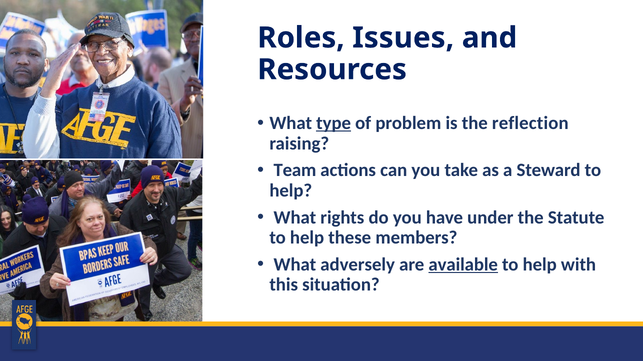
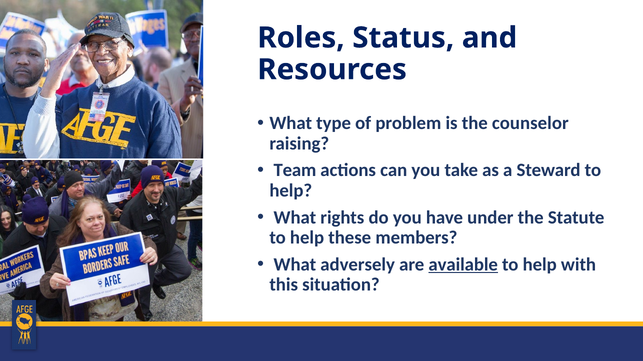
Issues: Issues -> Status
type underline: present -> none
reflection: reflection -> counselor
